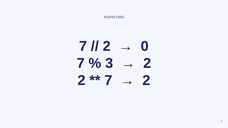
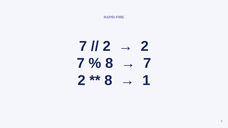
0 at (145, 46): 0 -> 2
3 at (109, 63): 3 -> 8
2 at (147, 63): 2 -> 7
7 at (108, 81): 7 -> 8
2 at (146, 81): 2 -> 1
